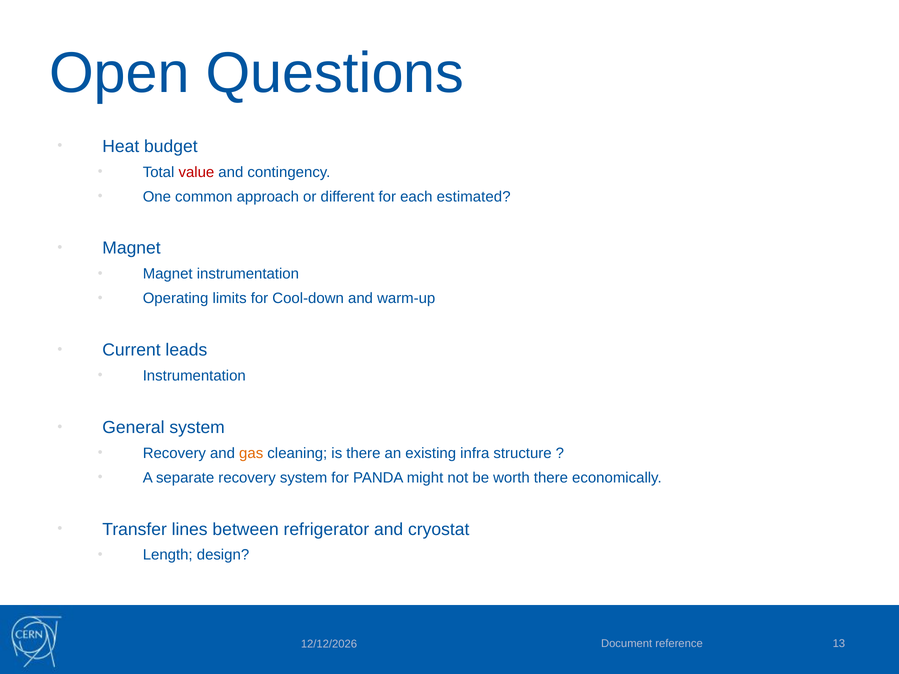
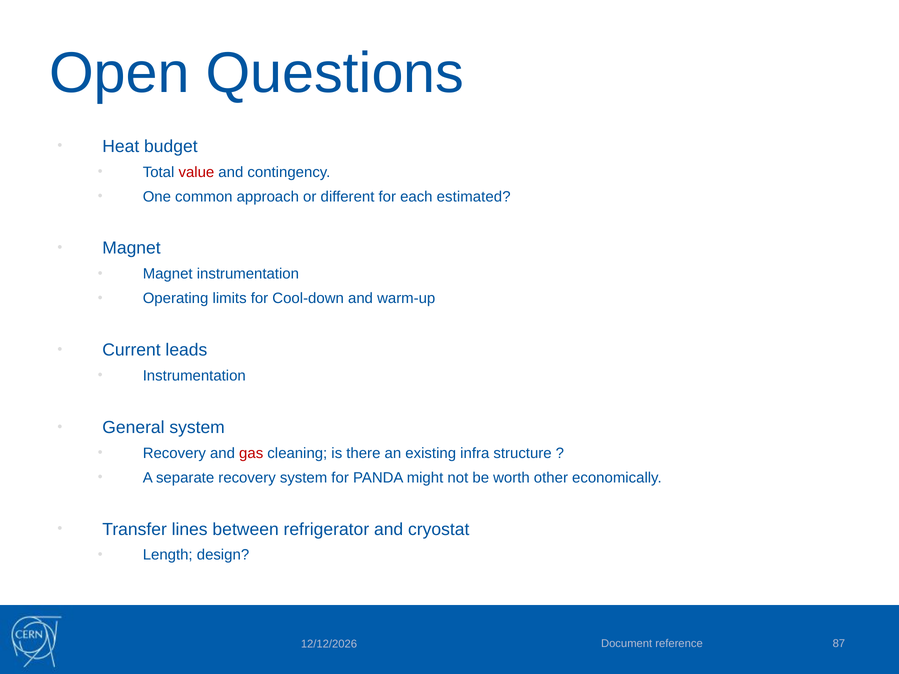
gas colour: orange -> red
worth there: there -> other
13: 13 -> 87
